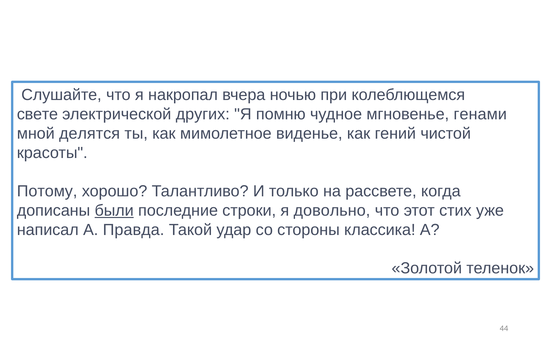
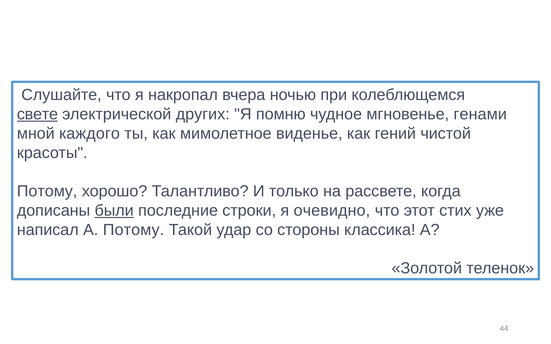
свете underline: none -> present
делятся: делятся -> каждого
довольно: довольно -> очевидно
А Правда: Правда -> Потому
